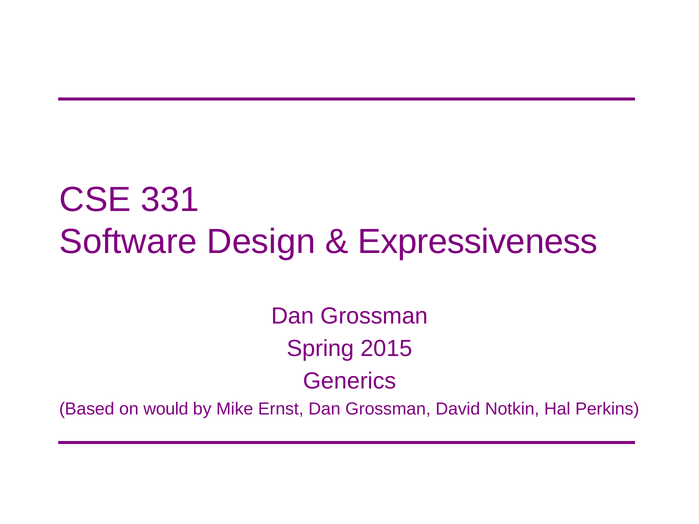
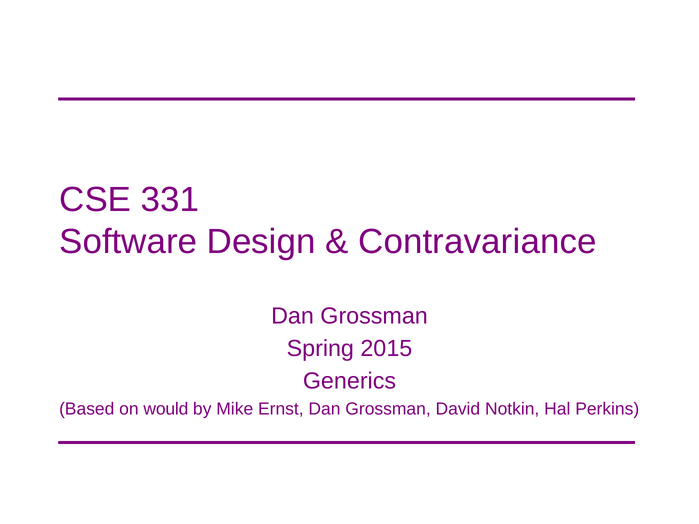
Expressiveness: Expressiveness -> Contravariance
